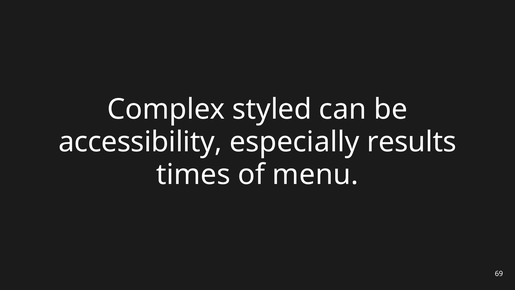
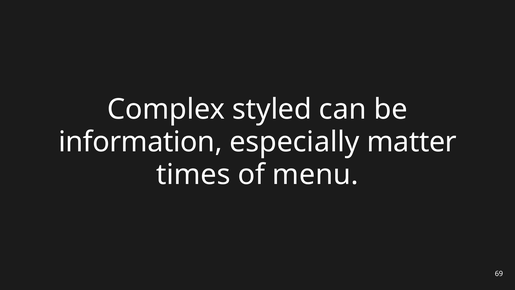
accessibility: accessibility -> information
results: results -> matter
